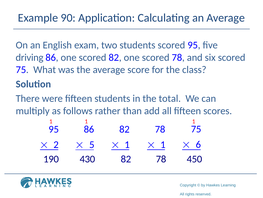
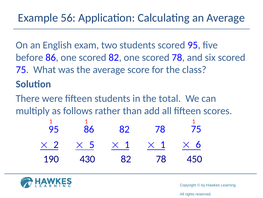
90: 90 -> 56
driving: driving -> before
